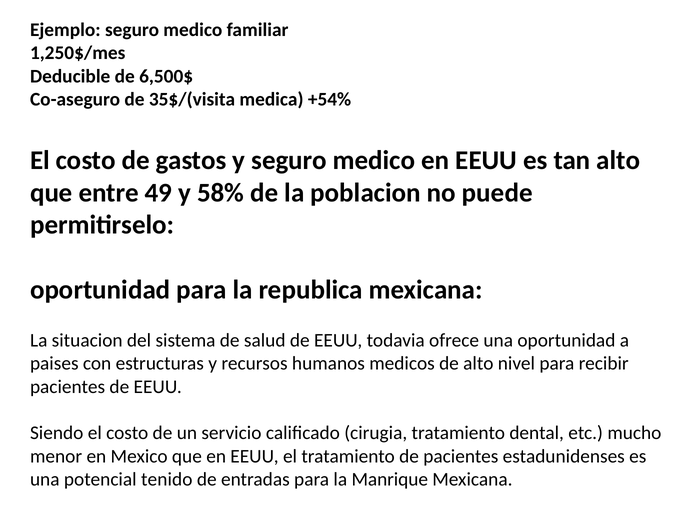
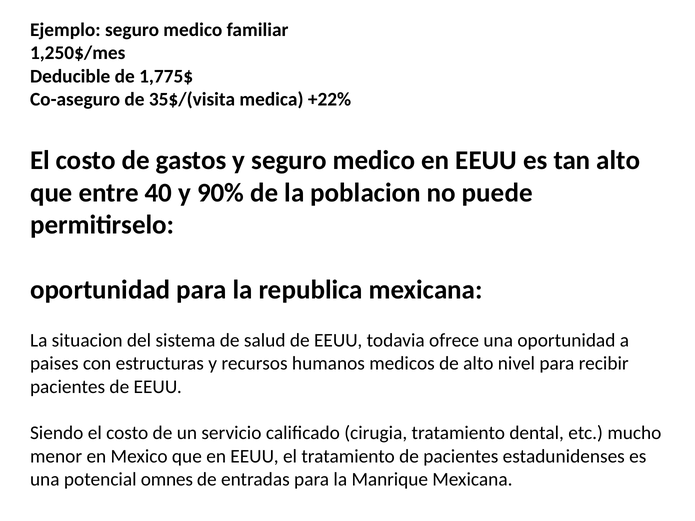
6,500$: 6,500$ -> 1,775$
+54%: +54% -> +22%
49: 49 -> 40
58%: 58% -> 90%
tenido: tenido -> omnes
